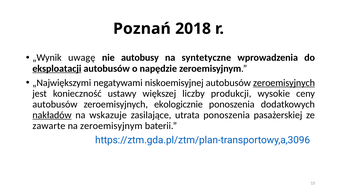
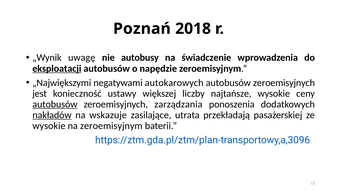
syntetyczne: syntetyczne -> świadczenie
niskoemisyjnej: niskoemisyjnej -> autokarowych
zeroemisyjnych at (284, 83) underline: present -> none
produkcji: produkcji -> najtańsze
autobusów at (55, 104) underline: none -> present
ekologicznie: ekologicznie -> zarządzania
utrata ponoszenia: ponoszenia -> przekładają
zawarte at (49, 126): zawarte -> wysokie
